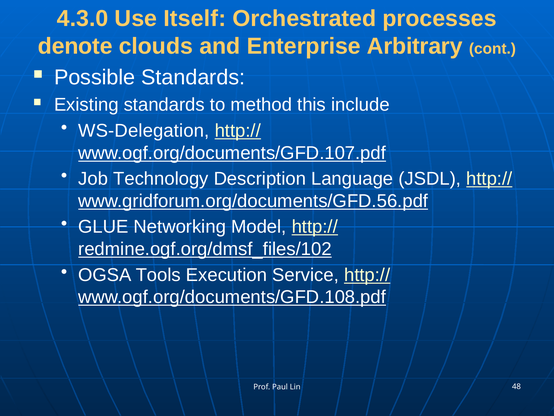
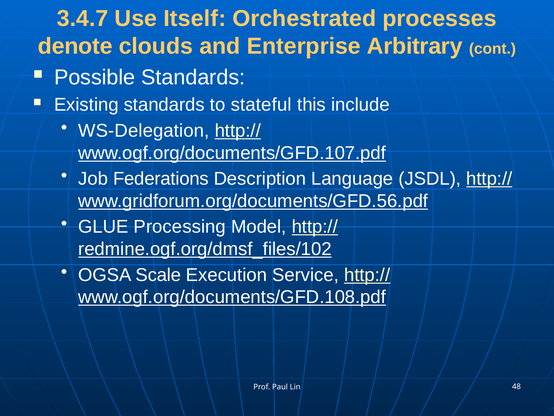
4.3.0: 4.3.0 -> 3.4.7
method: method -> stateful
Technology: Technology -> Federations
Networking: Networking -> Processing
Tools: Tools -> Scale
